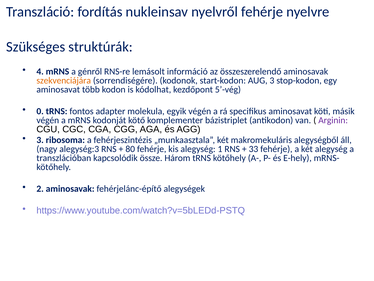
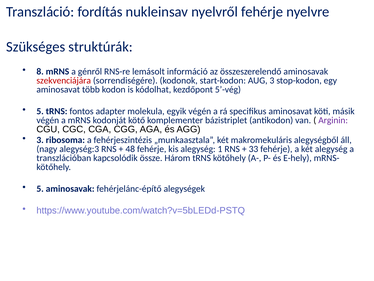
4: 4 -> 8
szekvenciájára colour: orange -> red
0 at (40, 111): 0 -> 5
80: 80 -> 48
2 at (40, 189): 2 -> 5
